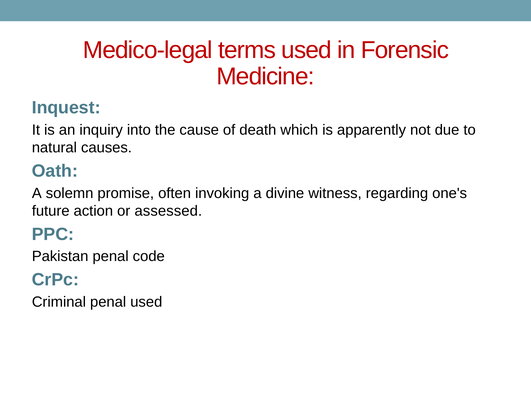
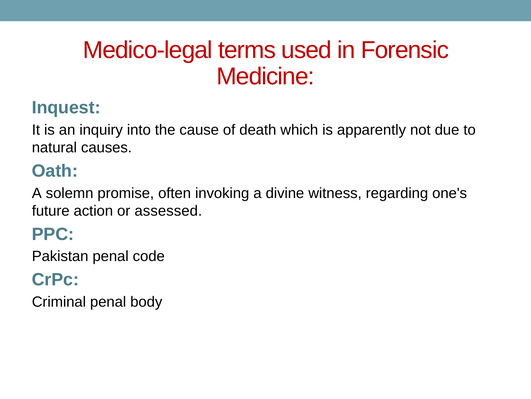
penal used: used -> body
